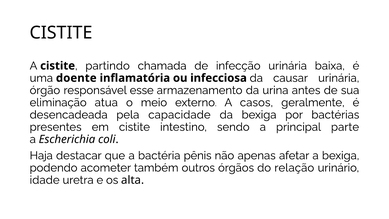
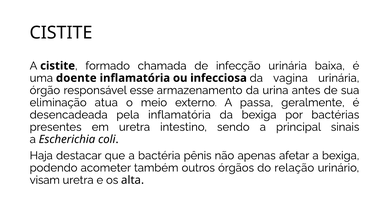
partindo: partindo -> formado
causar: causar -> vagina
casos: casos -> passa
pela capacidade: capacidade -> inflamatória
em cistite: cistite -> uretra
parte: parte -> sinais
idade: idade -> visam
